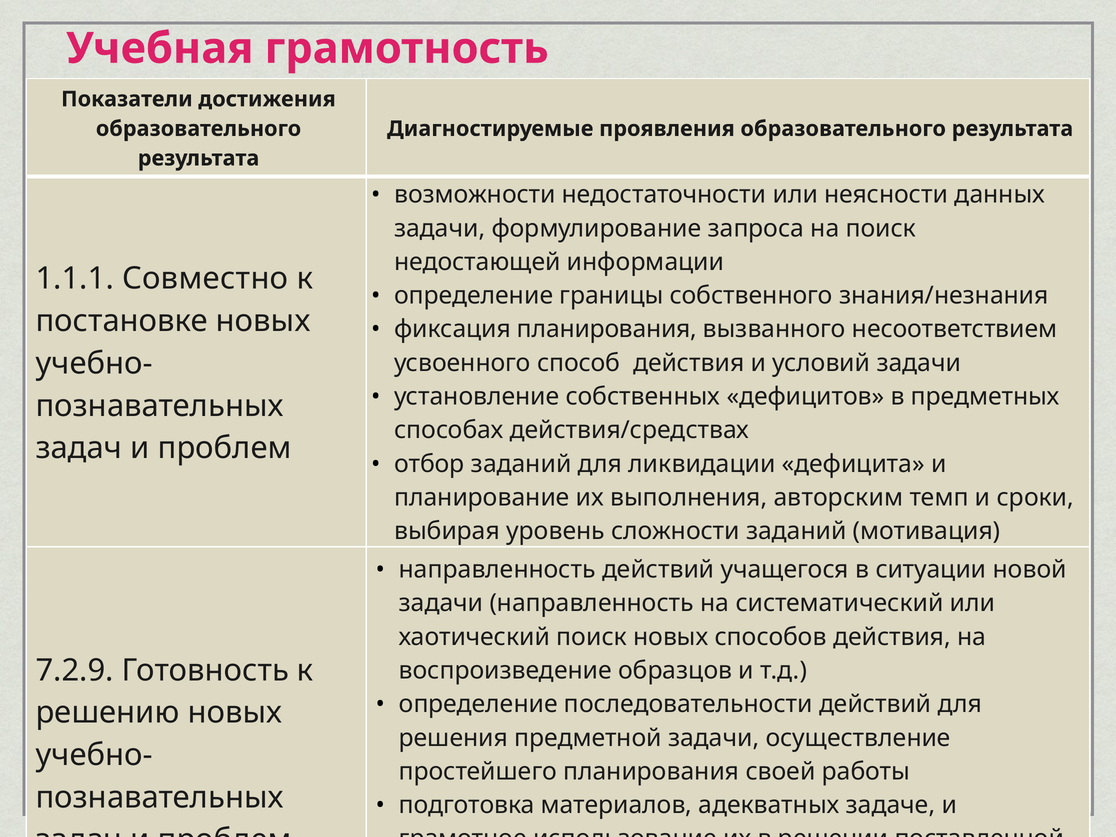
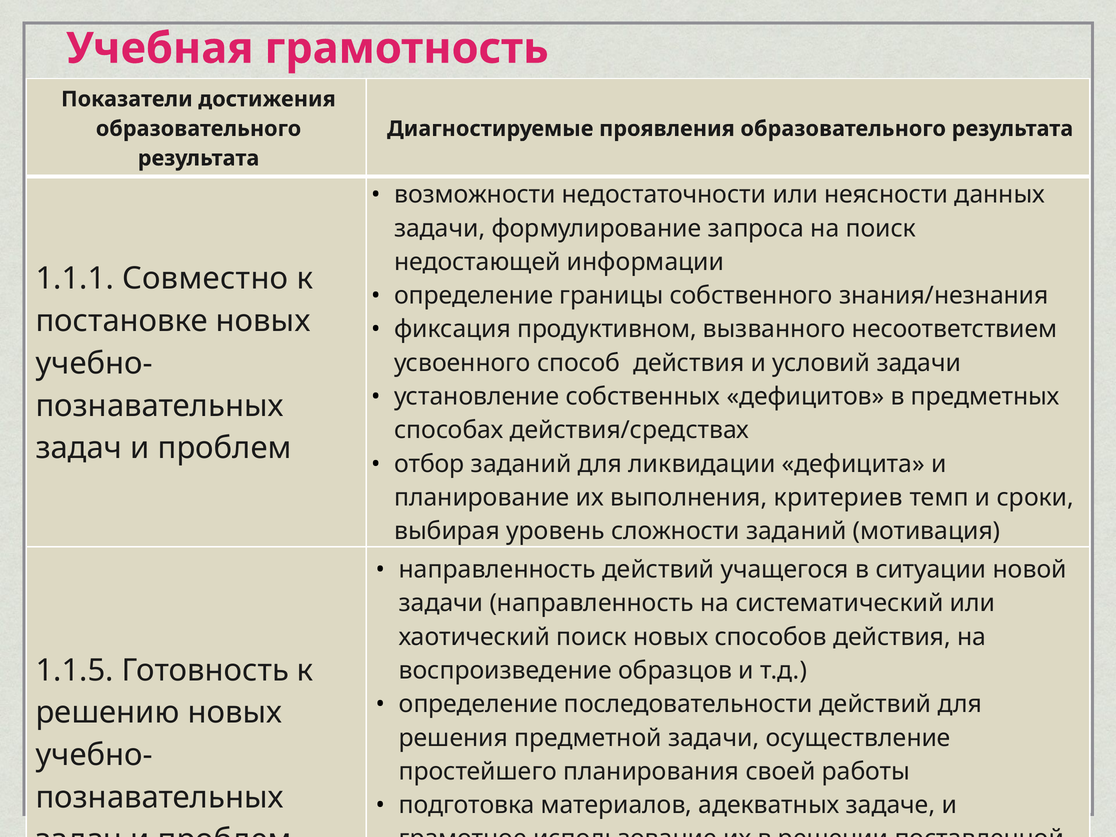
фиксация планирования: планирования -> продуктивном
авторским: авторским -> критериев
7.2.9: 7.2.9 -> 1.1.5
